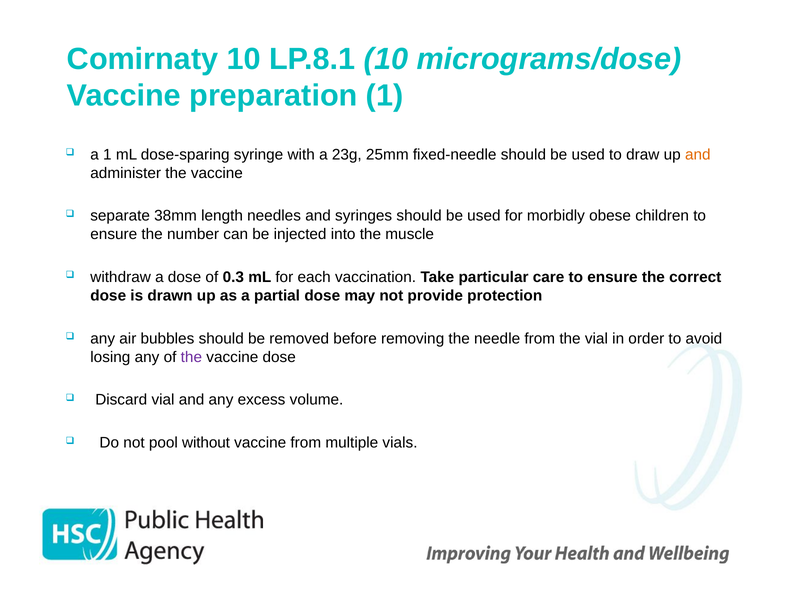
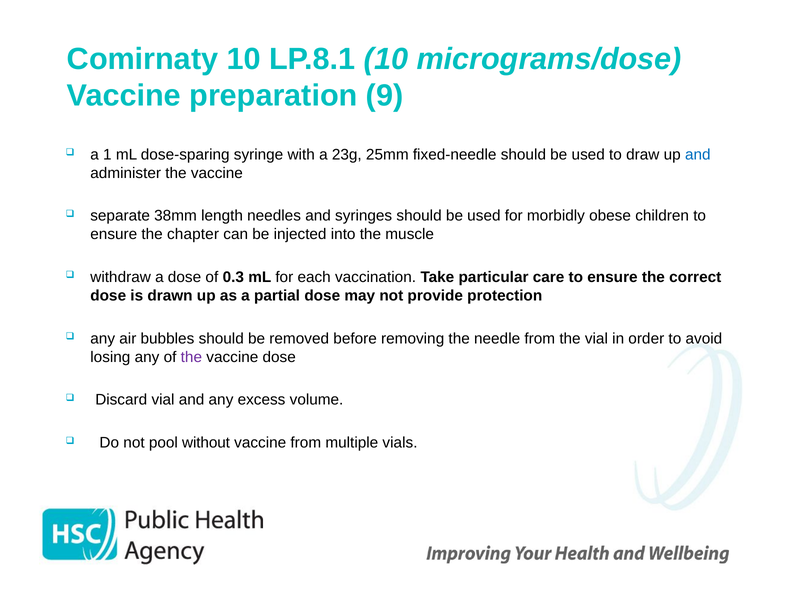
preparation 1: 1 -> 9
and at (698, 155) colour: orange -> blue
number: number -> chapter
